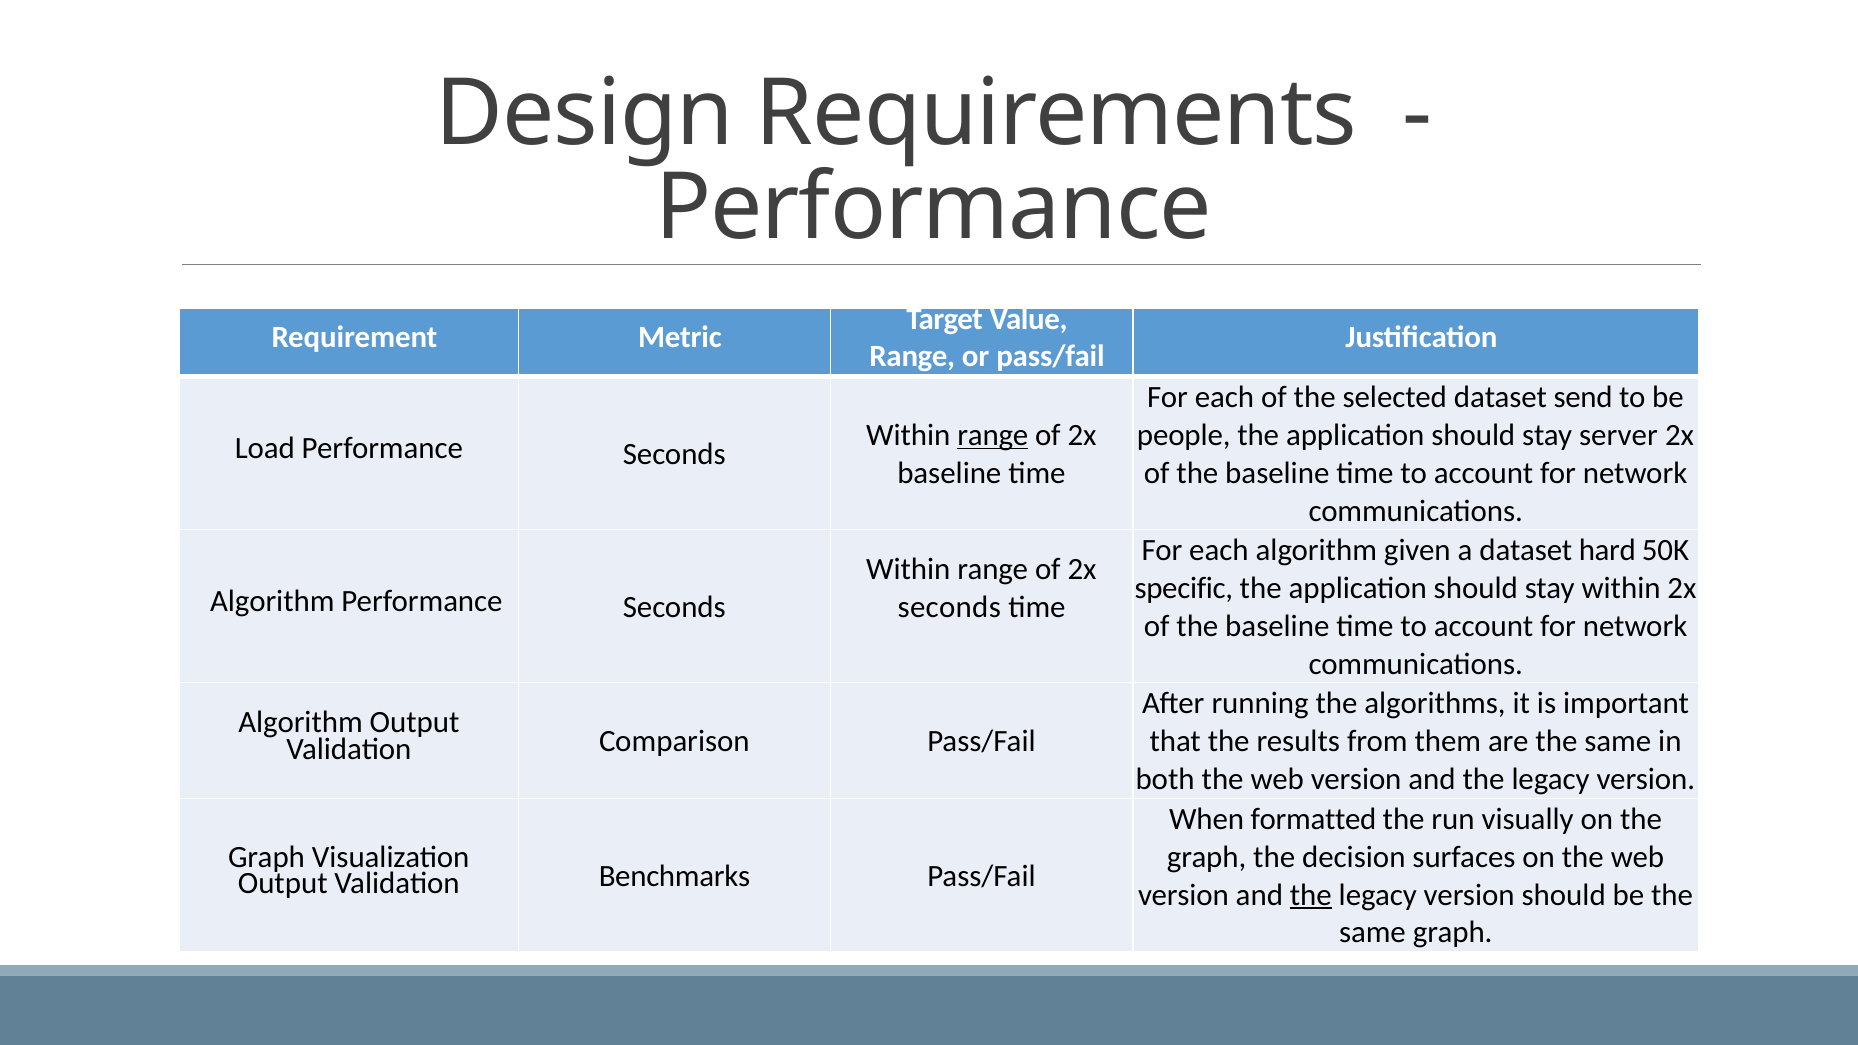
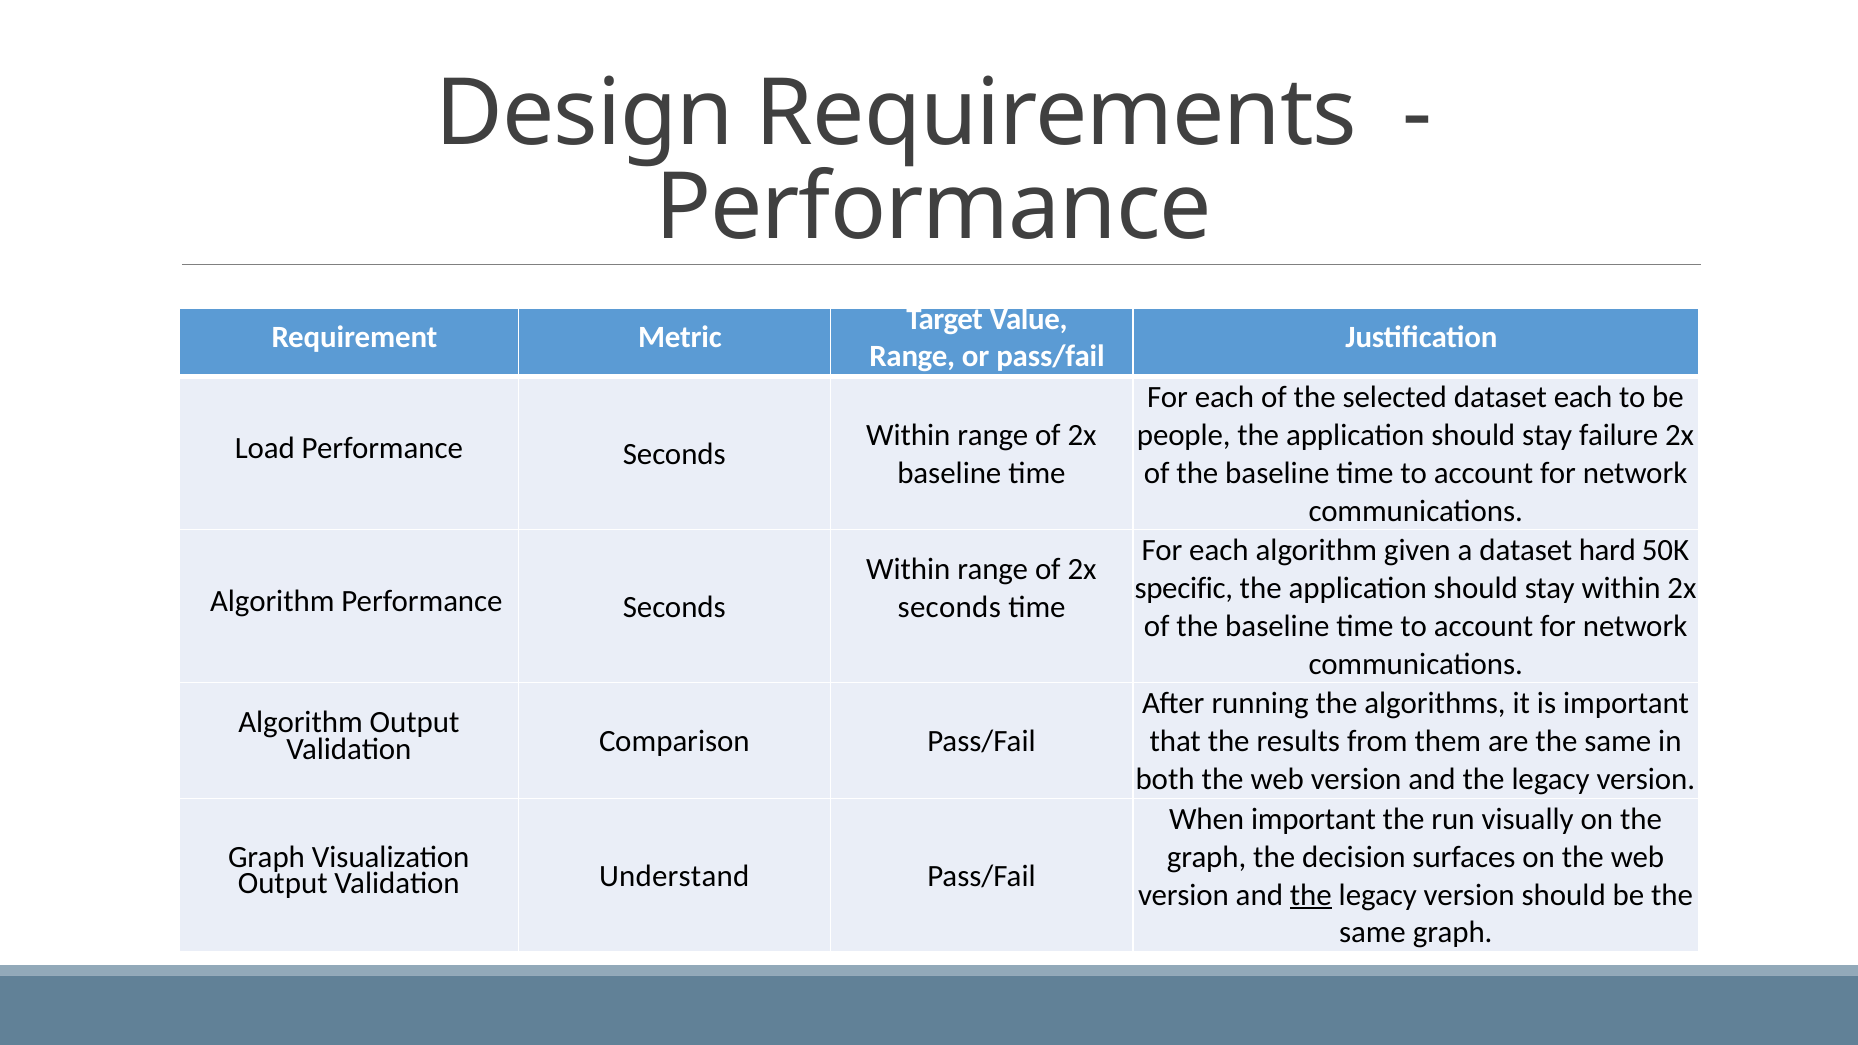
dataset send: send -> each
range at (993, 435) underline: present -> none
server: server -> failure
When formatted: formatted -> important
Benchmarks: Benchmarks -> Understand
